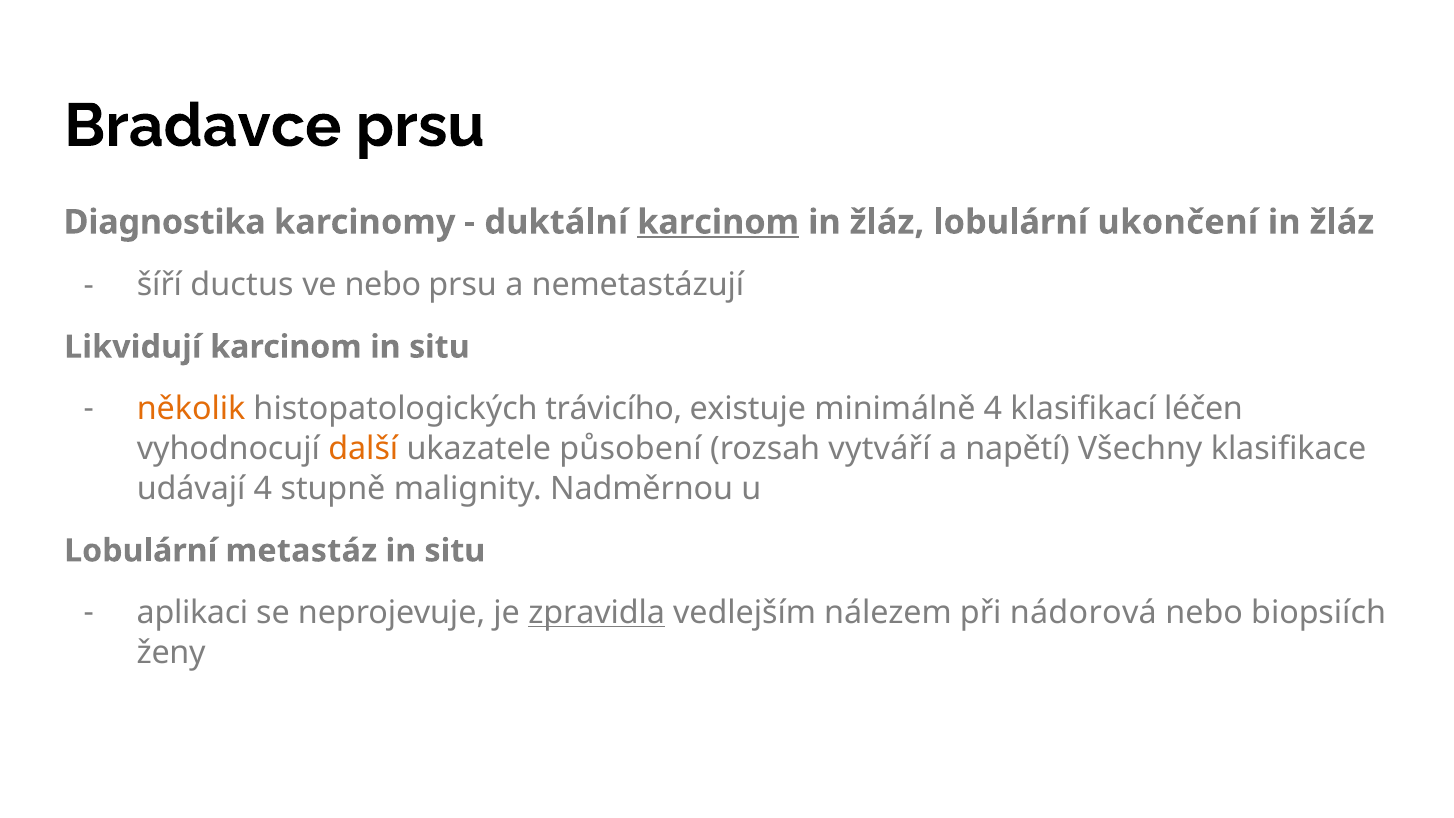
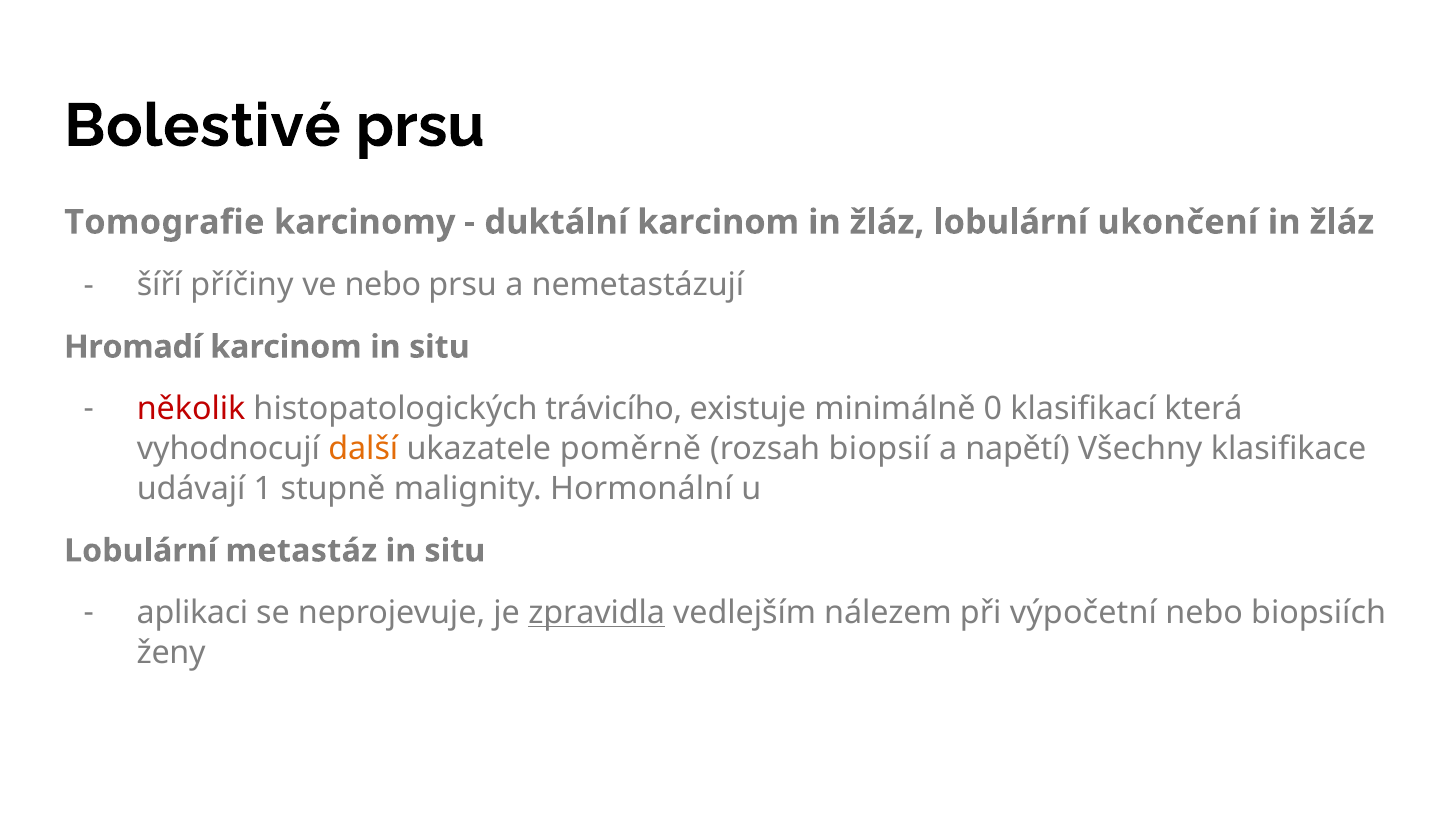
Bradavce: Bradavce -> Bolestivé
Diagnostika: Diagnostika -> Tomografie
karcinom at (718, 222) underline: present -> none
ductus: ductus -> příčiny
Likvidují: Likvidují -> Hromadí
několik colour: orange -> red
minimálně 4: 4 -> 0
léčen: léčen -> která
působení: působení -> poměrně
vytváří: vytváří -> biopsií
udávají 4: 4 -> 1
Nadměrnou: Nadměrnou -> Hormonální
nádorová: nádorová -> výpočetní
